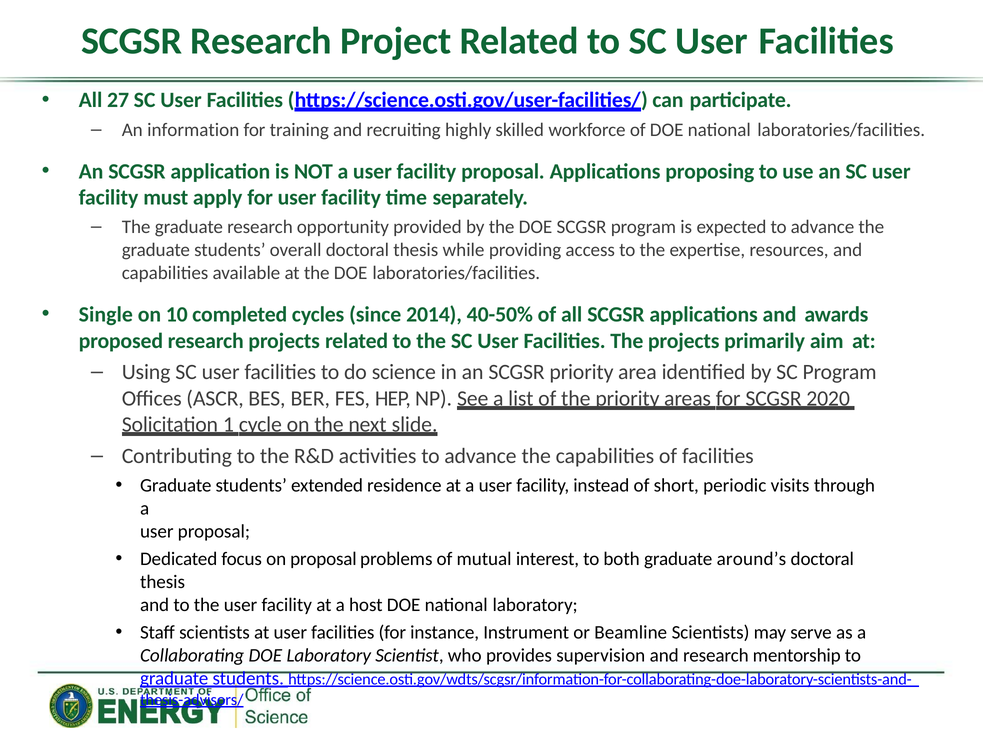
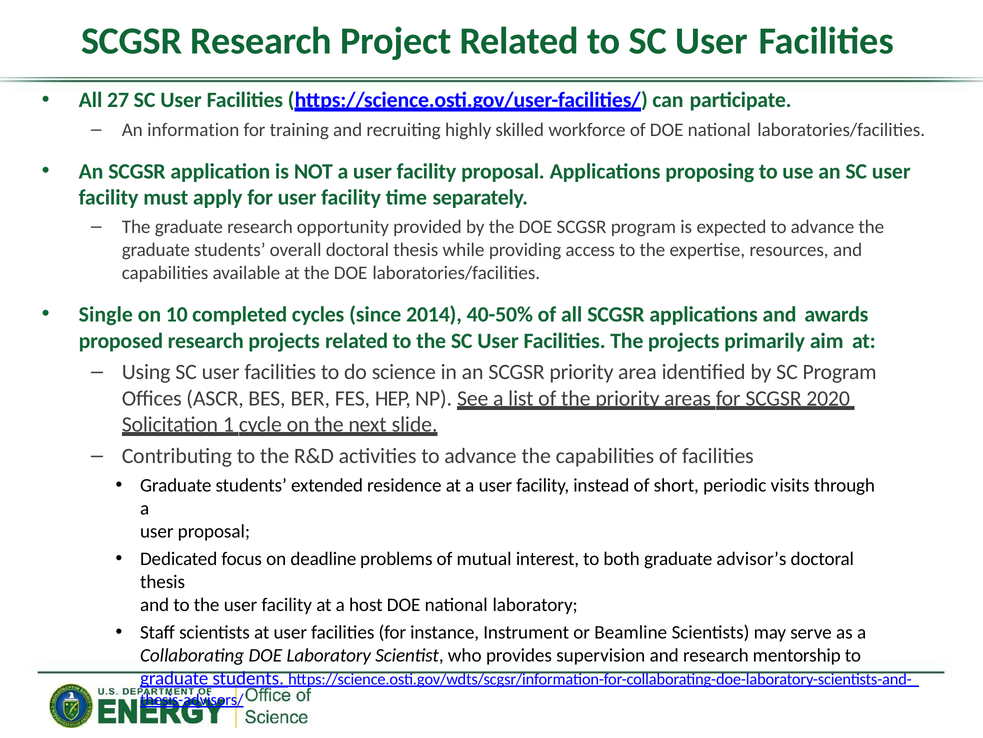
on proposal: proposal -> deadline
around’s: around’s -> advisor’s
